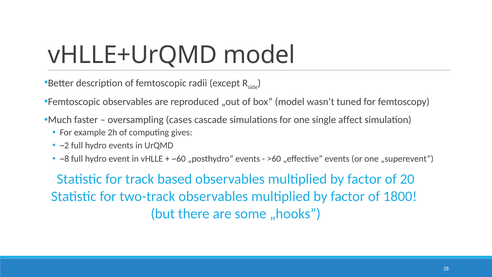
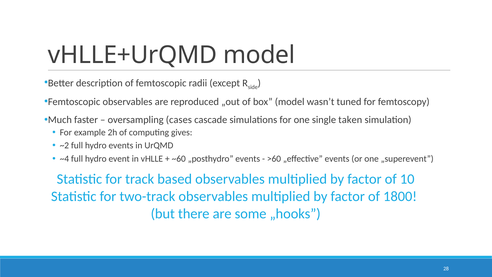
affect: affect -> taken
~8: ~8 -> ~4
20: 20 -> 10
